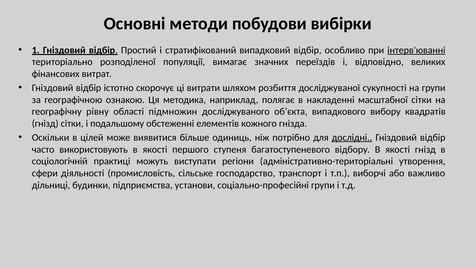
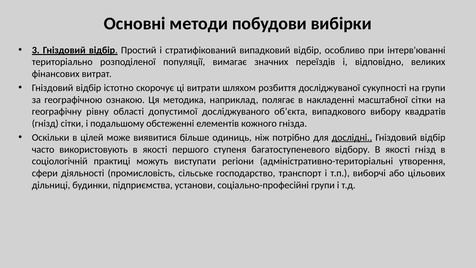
1: 1 -> 3
інтерв'юванні underline: present -> none
підмножин: підмножин -> допустимої
важливо: важливо -> цільових
